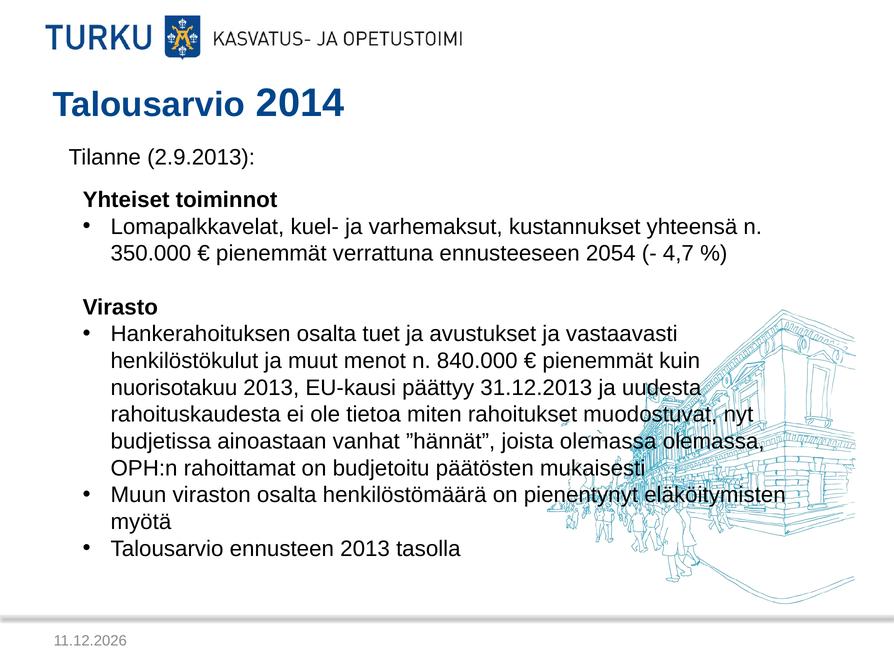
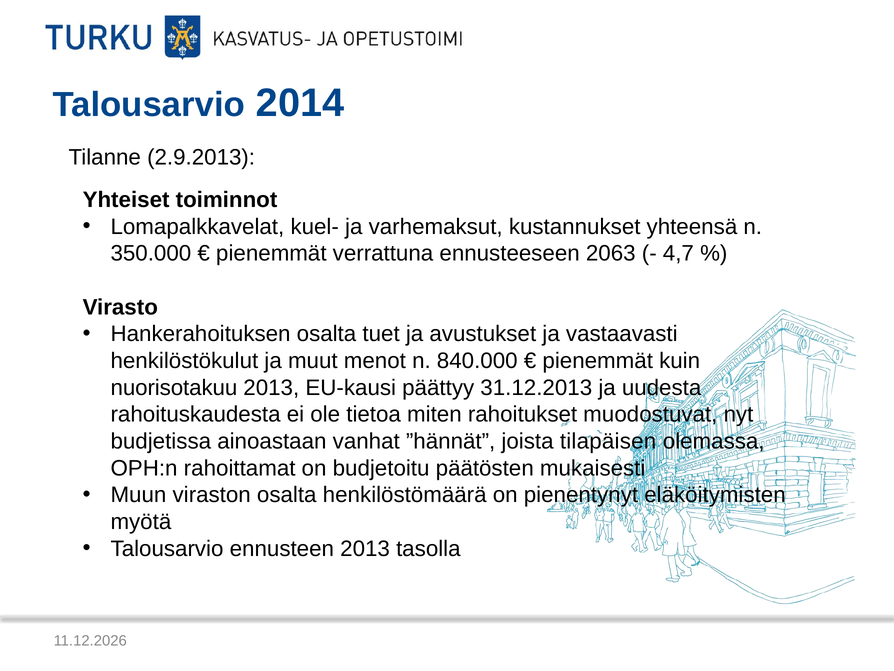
2054: 2054 -> 2063
joista olemassa: olemassa -> tilapäisen
